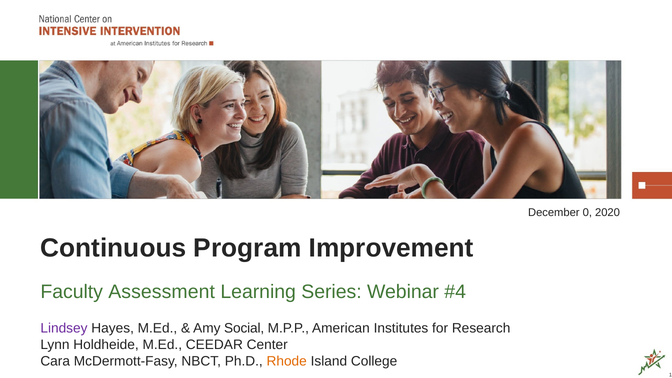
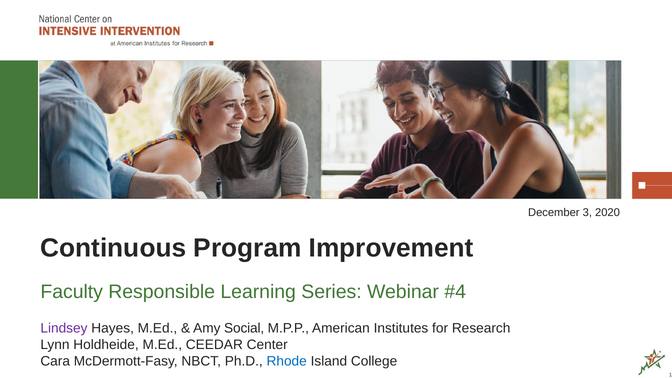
0: 0 -> 3
Assessment: Assessment -> Responsible
Rhode colour: orange -> blue
